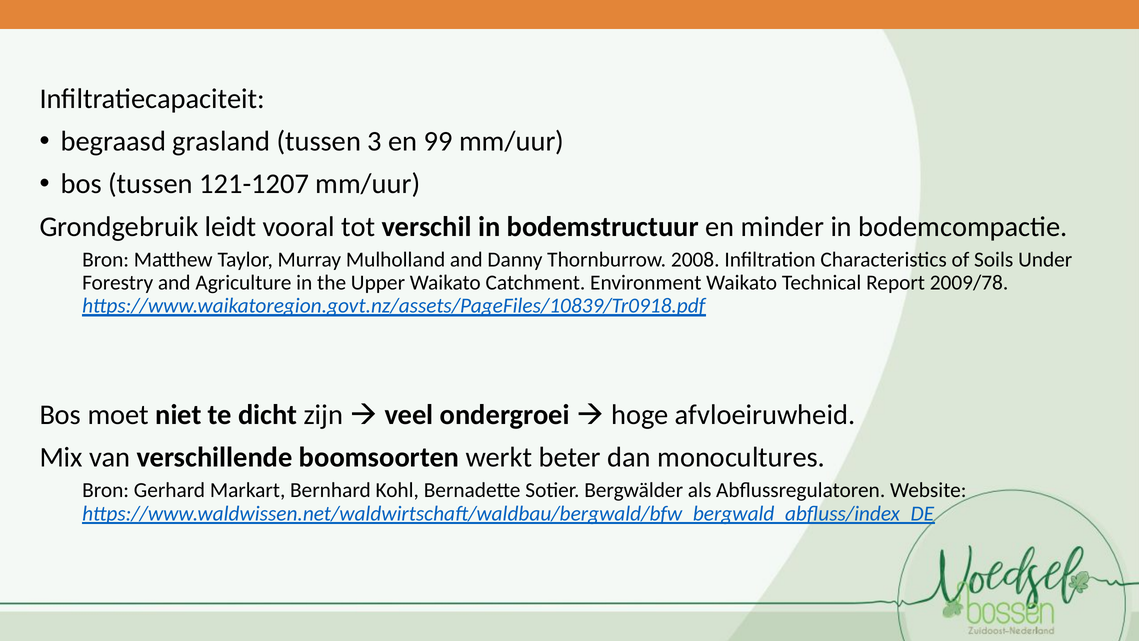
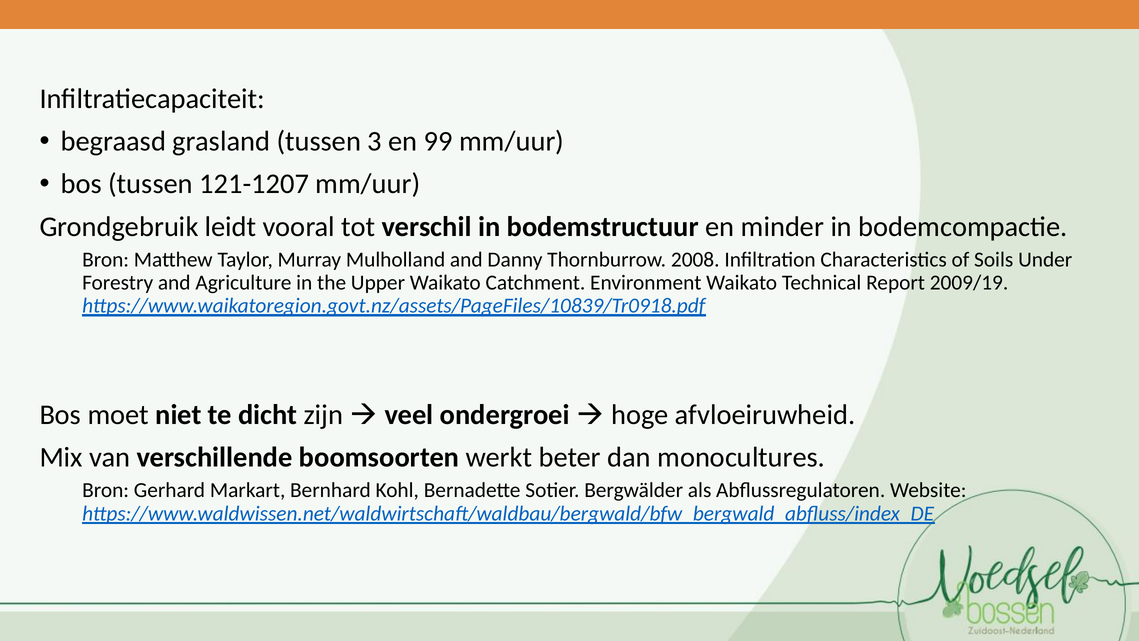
2009/78: 2009/78 -> 2009/19
